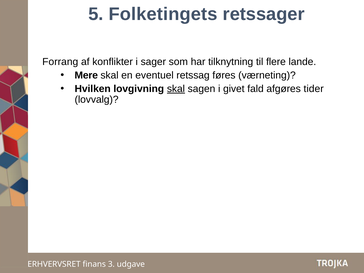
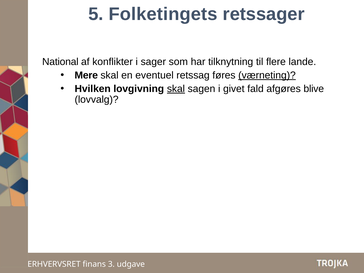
Forrang: Forrang -> National
værneting underline: none -> present
tider: tider -> blive
